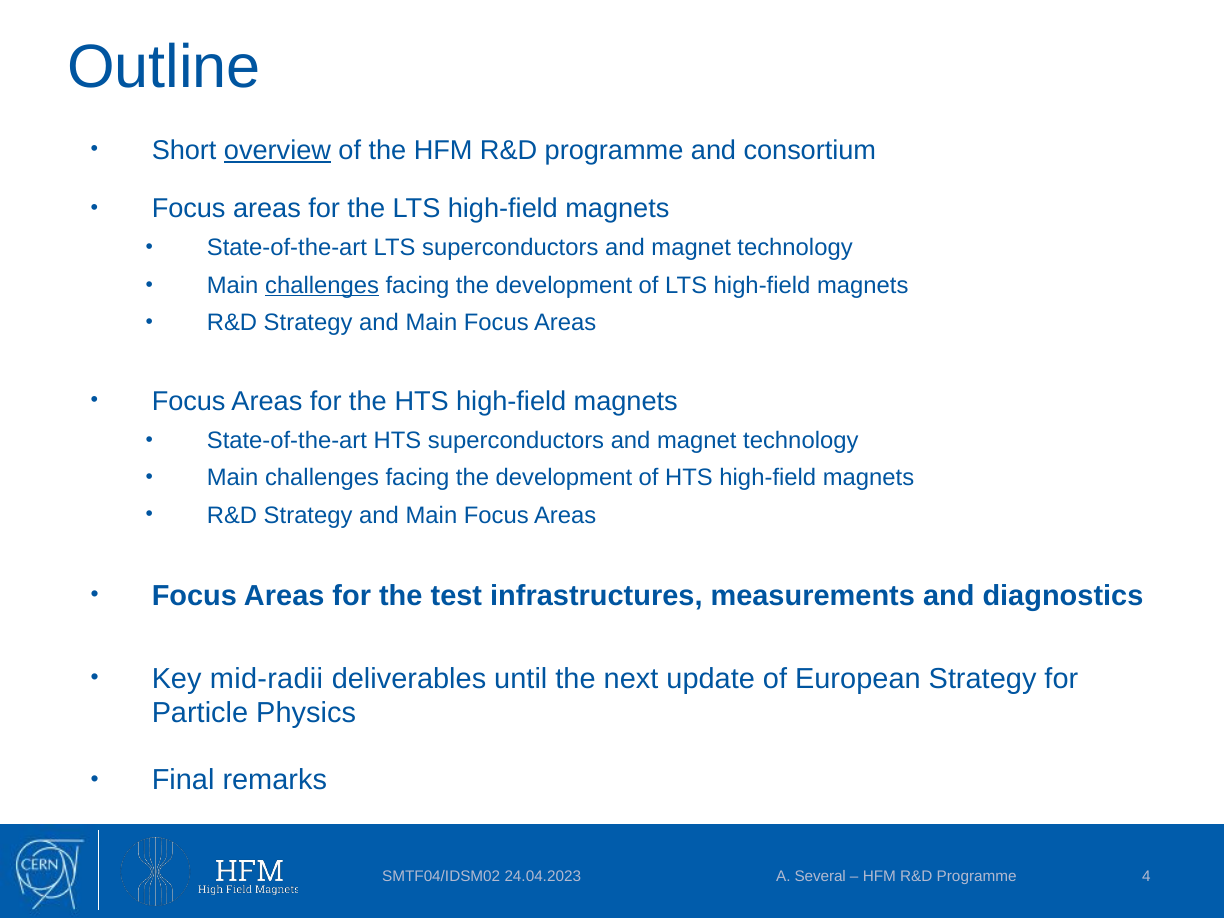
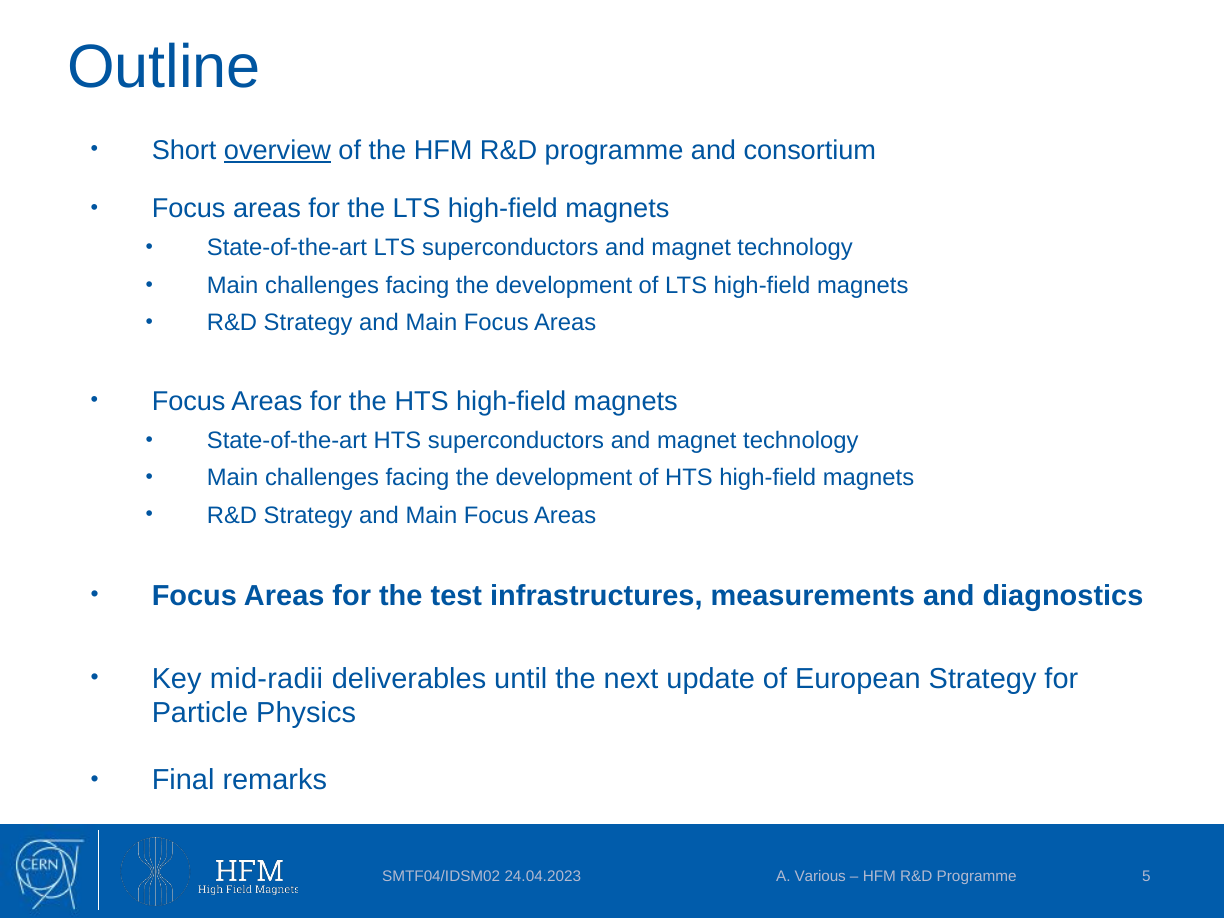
challenges at (322, 286) underline: present -> none
Several: Several -> Various
4: 4 -> 5
